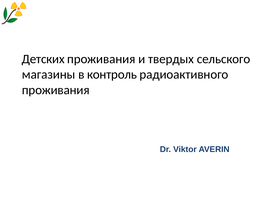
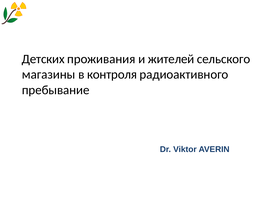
твердых: твердых -> жителей
контроль: контроль -> контроля
проживания at (56, 90): проживания -> пребывание
